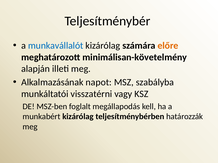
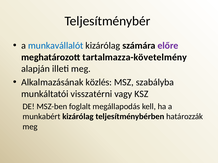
előre colour: orange -> purple
minimálisan-követelmény: minimálisan-követelmény -> tartalmazza-követelmény
napot: napot -> közlés
